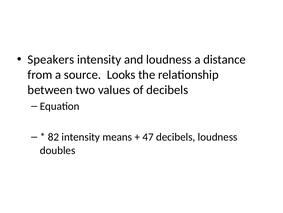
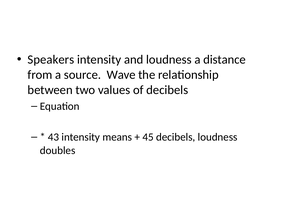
Looks: Looks -> Wave
82: 82 -> 43
47: 47 -> 45
